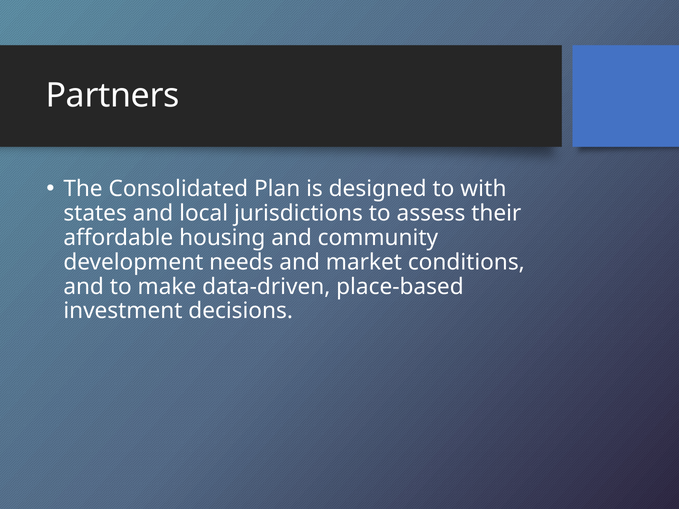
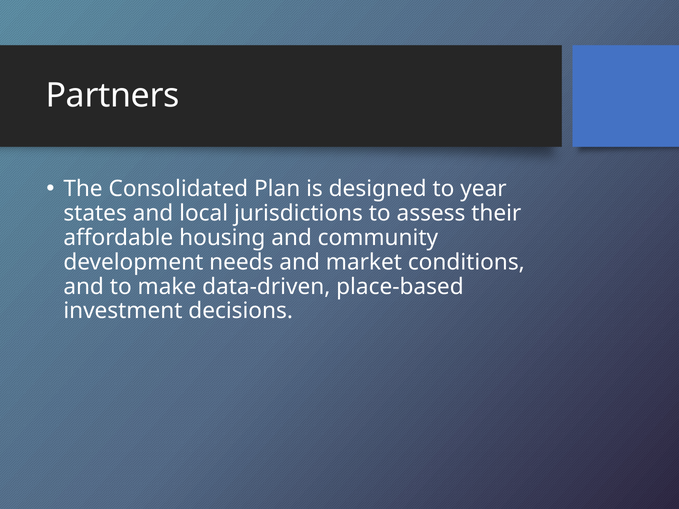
with: with -> year
